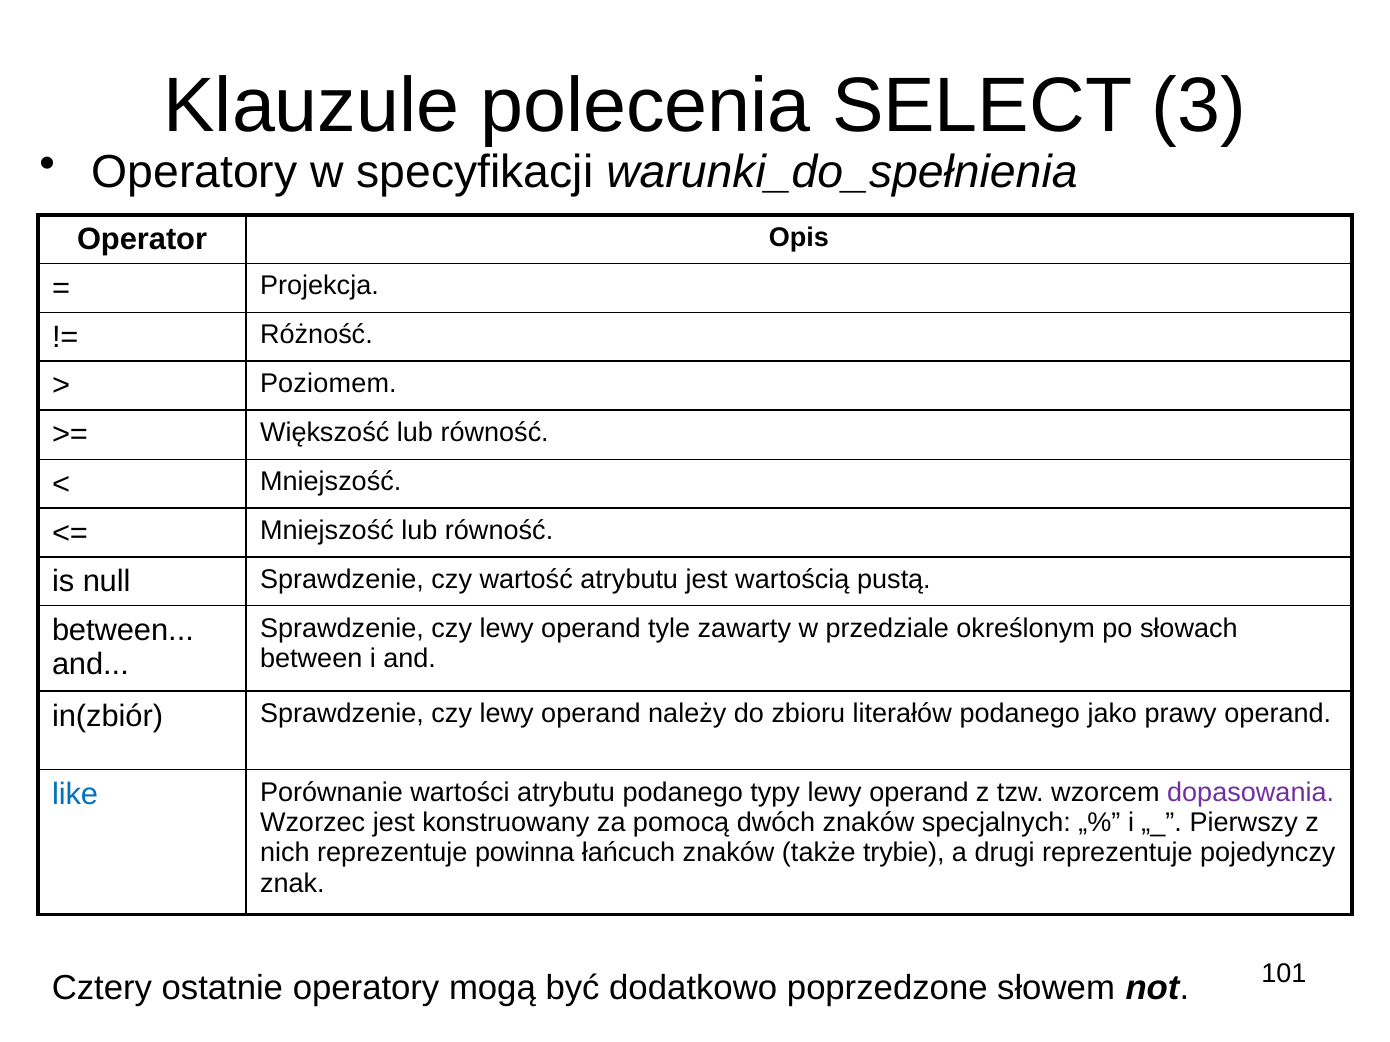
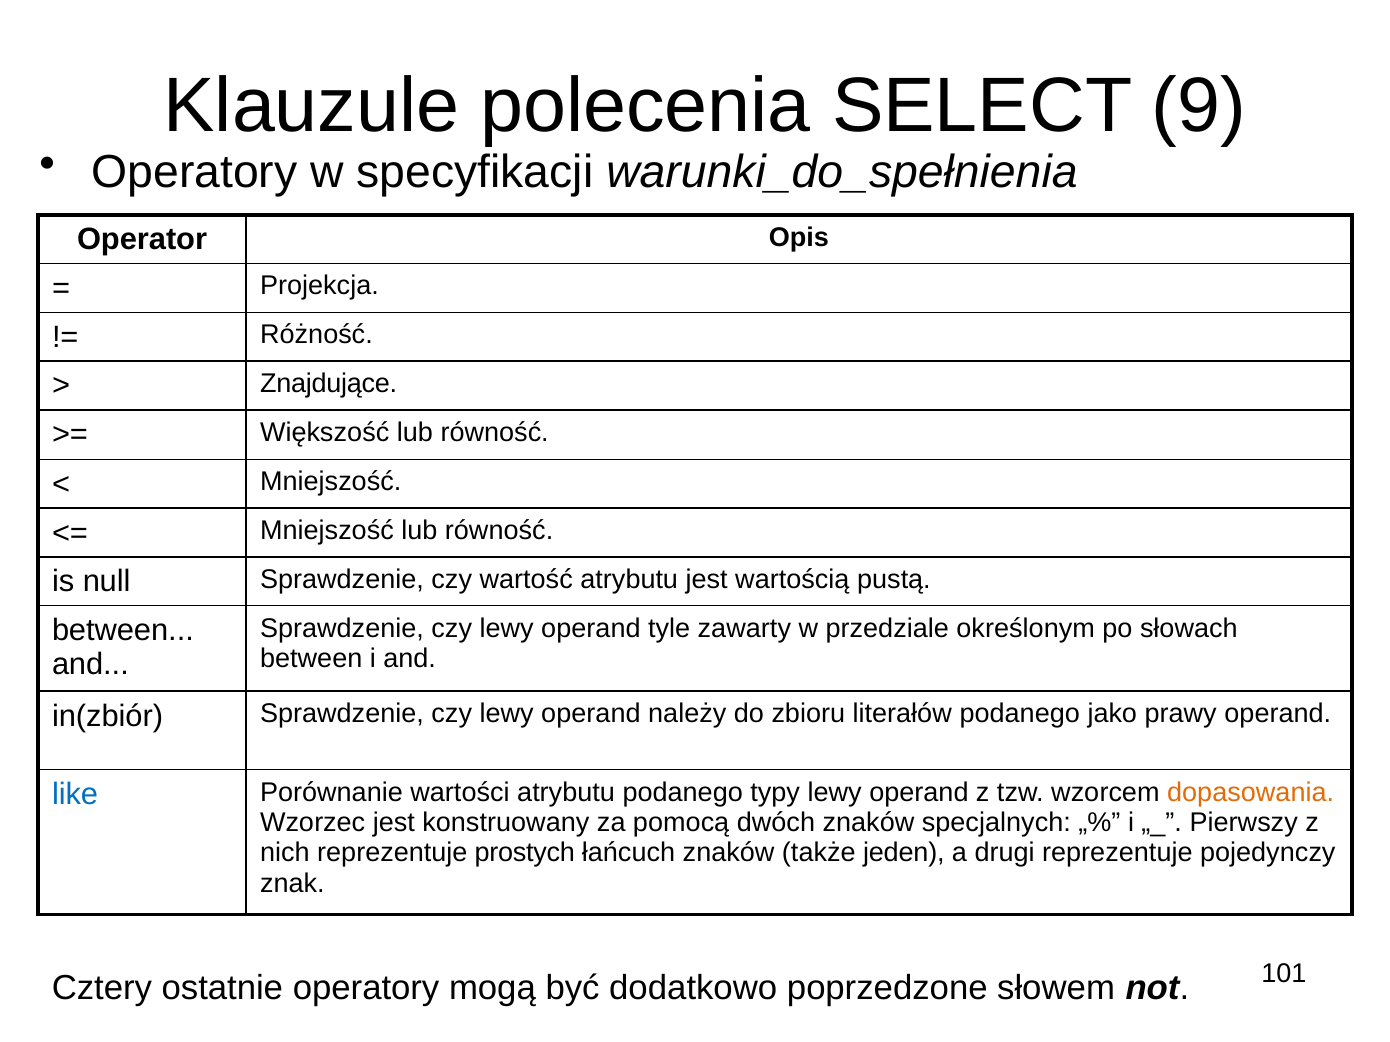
3: 3 -> 9
Poziomem: Poziomem -> Znajdujące
dopasowania colour: purple -> orange
powinna: powinna -> prostych
trybie: trybie -> jeden
